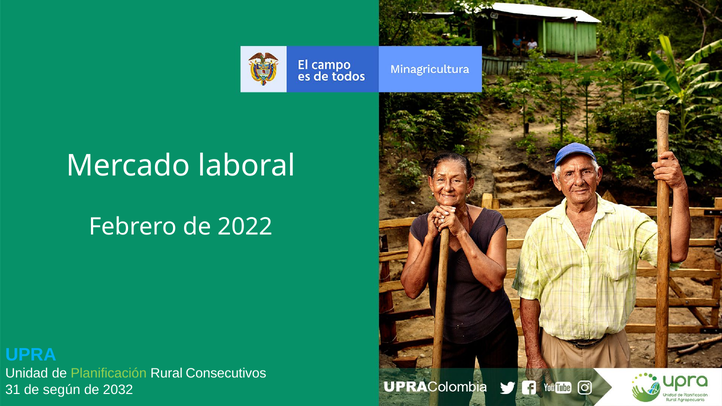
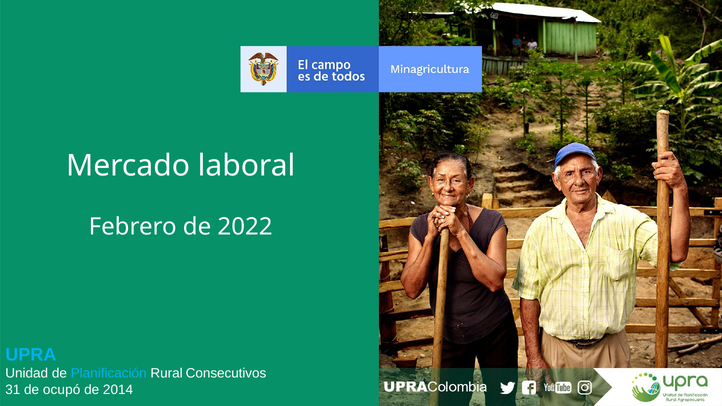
Planificación colour: light green -> light blue
según: según -> ocupó
2032: 2032 -> 2014
